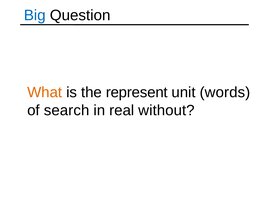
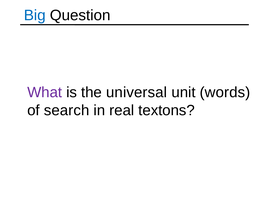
What colour: orange -> purple
represent: represent -> universal
without: without -> textons
